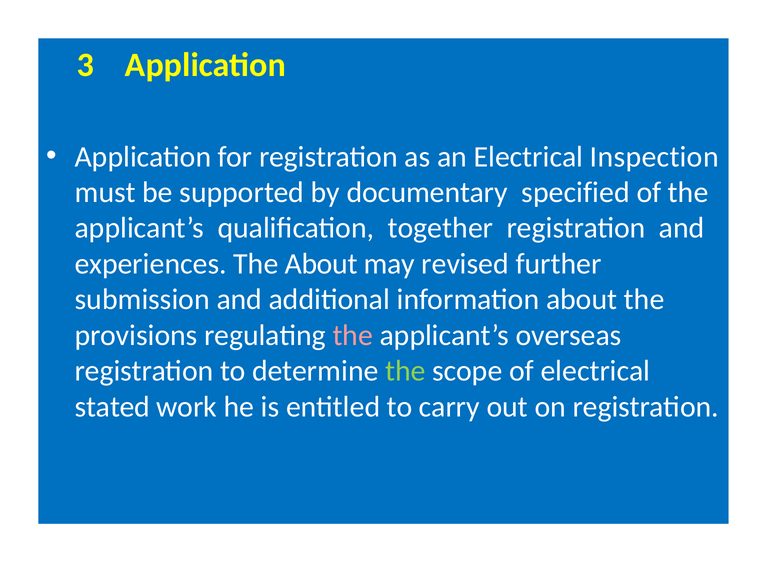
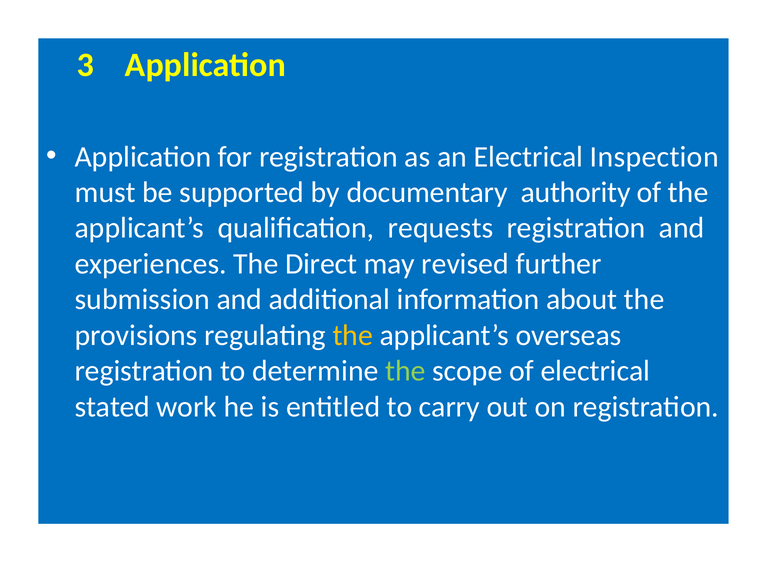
specified: specified -> authority
together: together -> requests
The About: About -> Direct
the at (353, 335) colour: pink -> yellow
